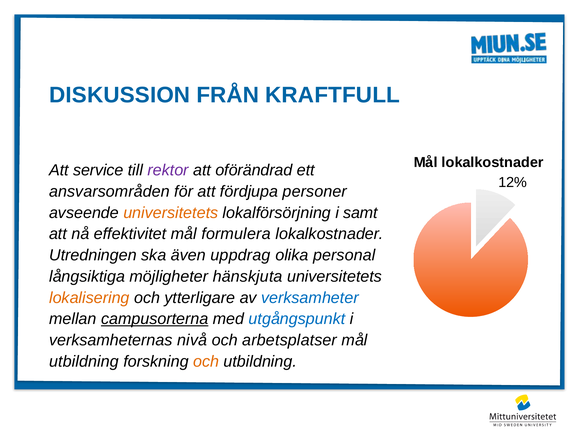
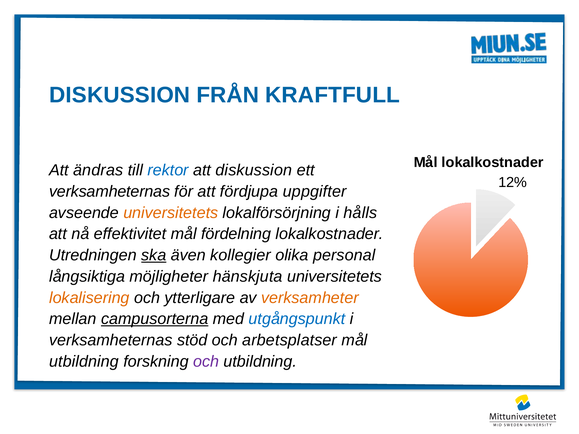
service: service -> ändras
rektor colour: purple -> blue
att oförändrad: oförändrad -> diskussion
ansvarsområden at (109, 192): ansvarsområden -> verksamheternas
personer: personer -> uppgifter
samt: samt -> hålls
formulera: formulera -> fördelning
ska underline: none -> present
uppdrag: uppdrag -> kollegier
verksamheter colour: blue -> orange
nivå: nivå -> stöd
och at (206, 362) colour: orange -> purple
